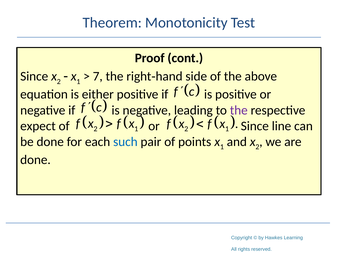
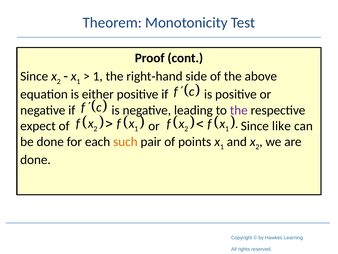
7 at (98, 76): 7 -> 1
line: line -> like
such colour: blue -> orange
